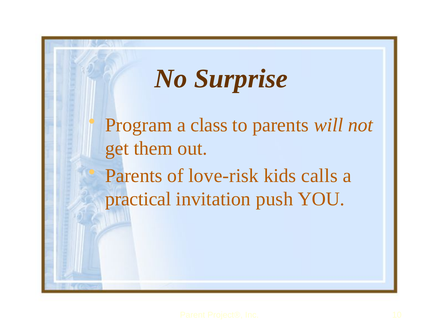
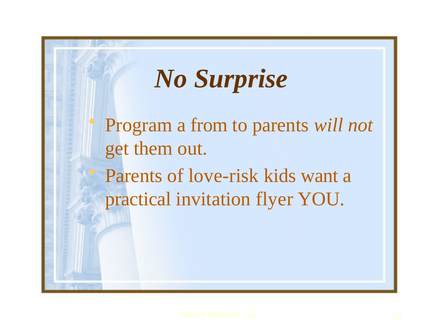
class: class -> from
calls: calls -> want
push: push -> flyer
